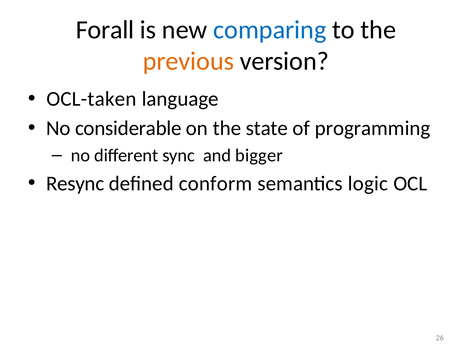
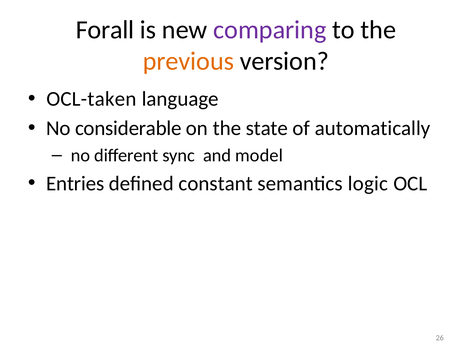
comparing colour: blue -> purple
programming: programming -> automatically
bigger: bigger -> model
Resync: Resync -> Entries
conform: conform -> constant
